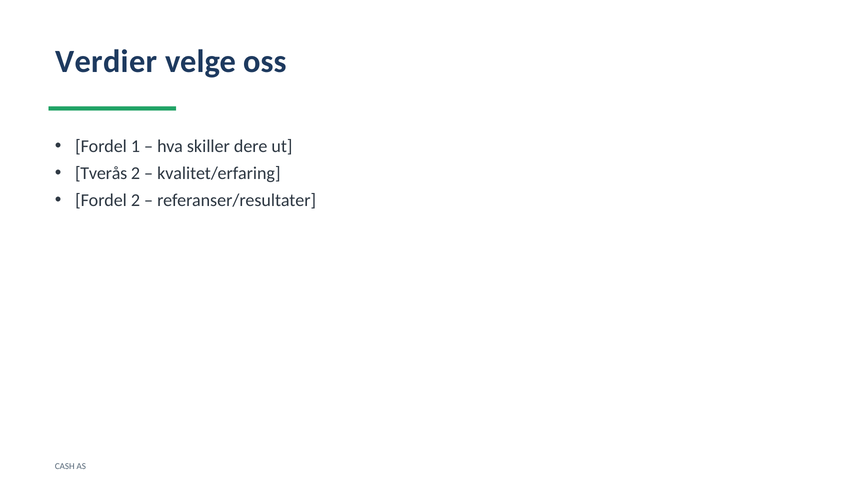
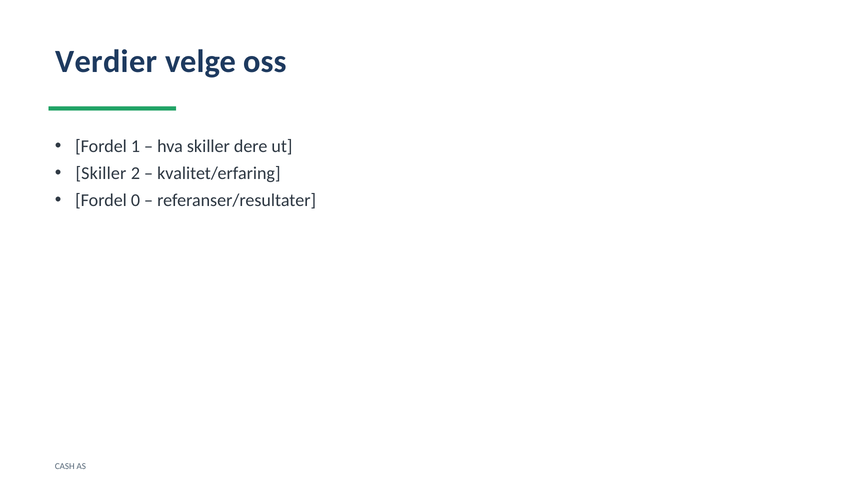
Tverås at (101, 173): Tverås -> Skiller
Fordel 2: 2 -> 0
